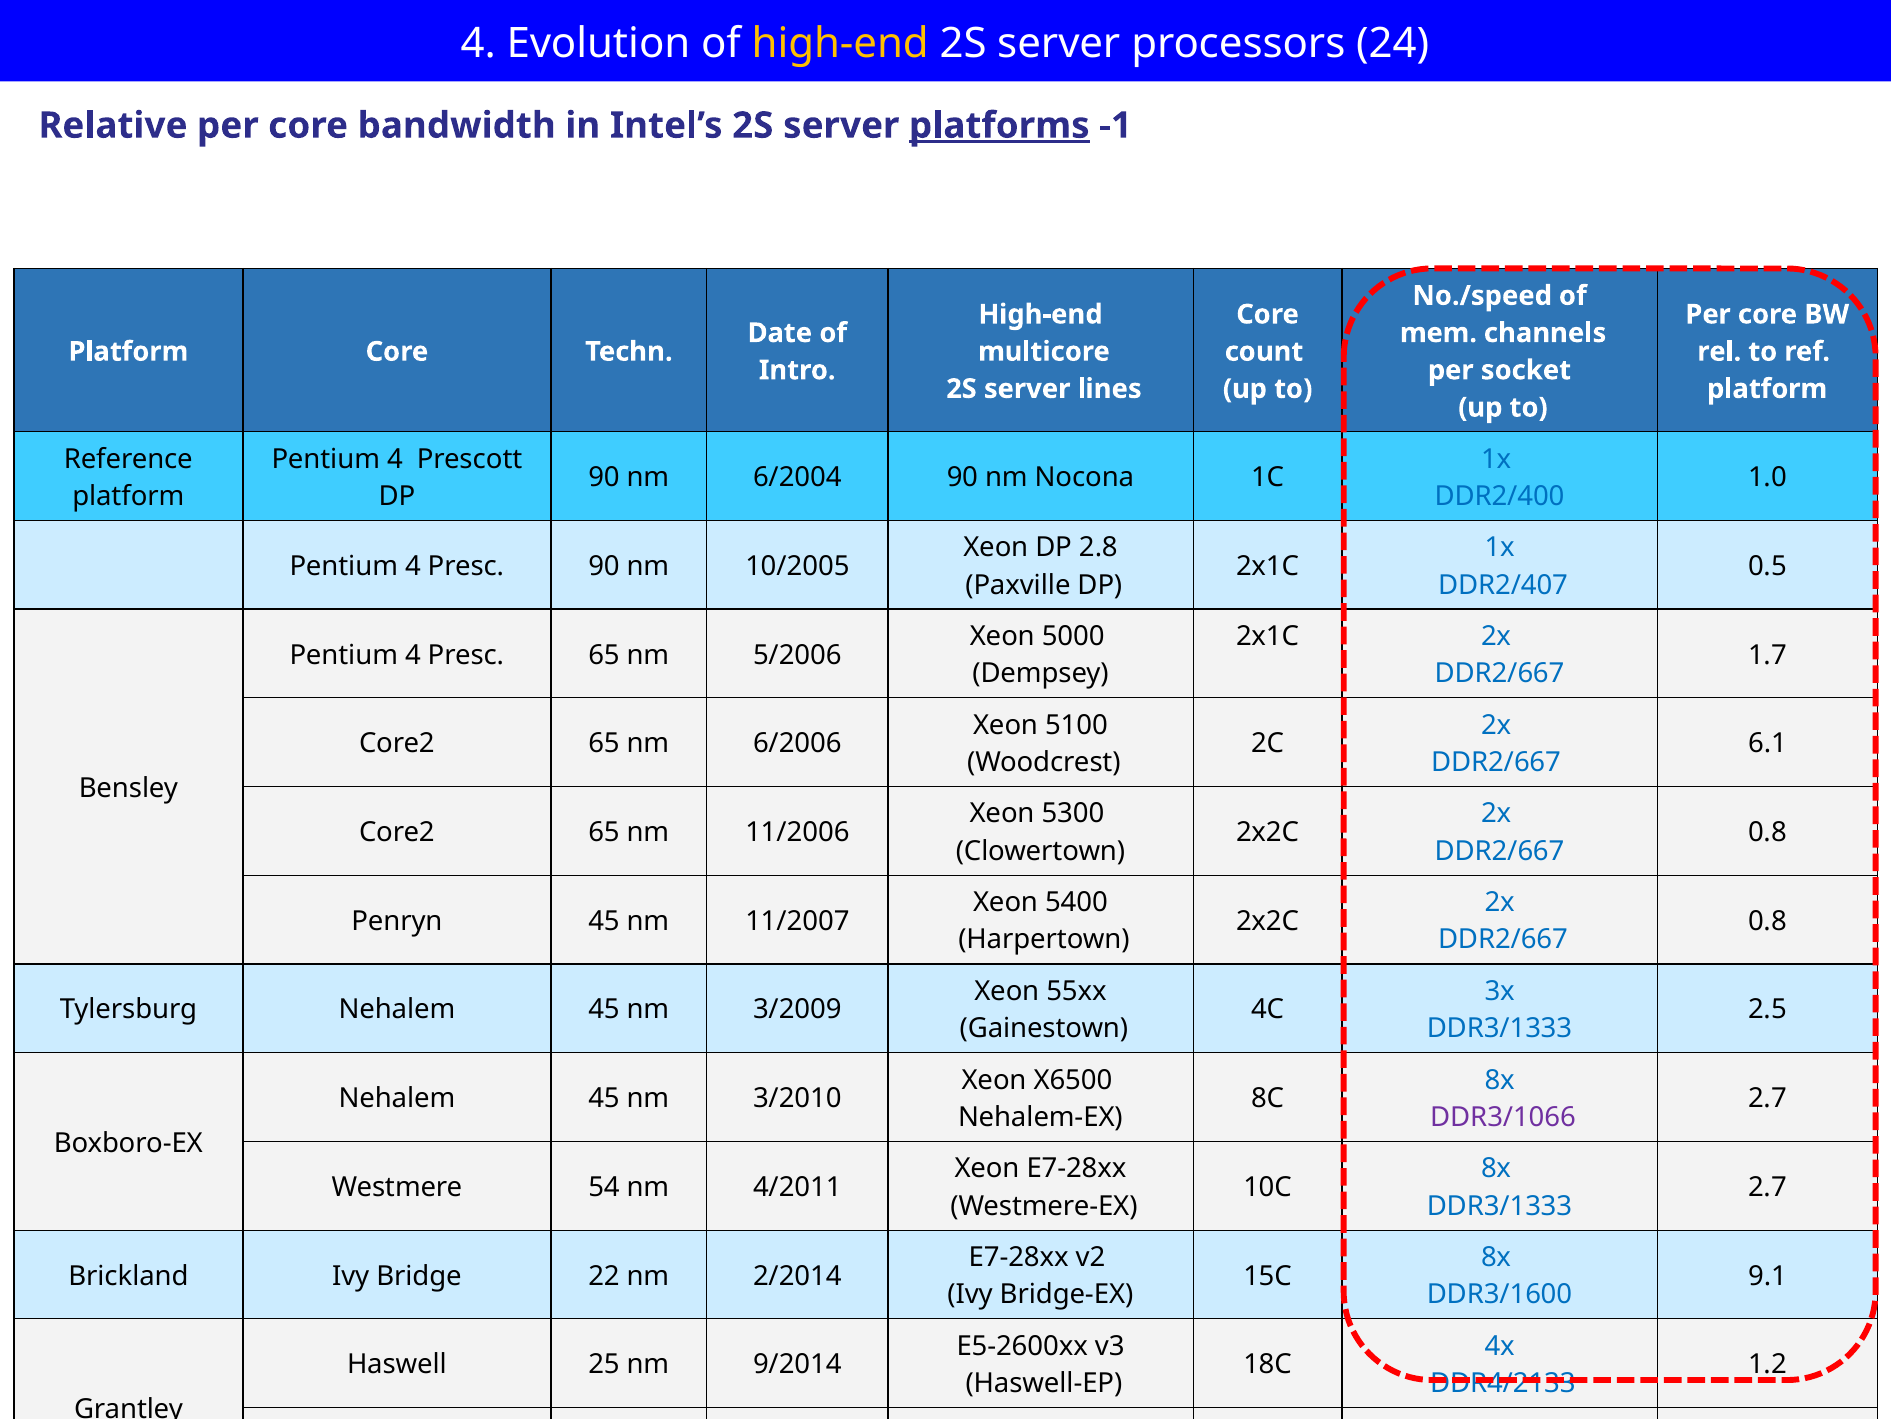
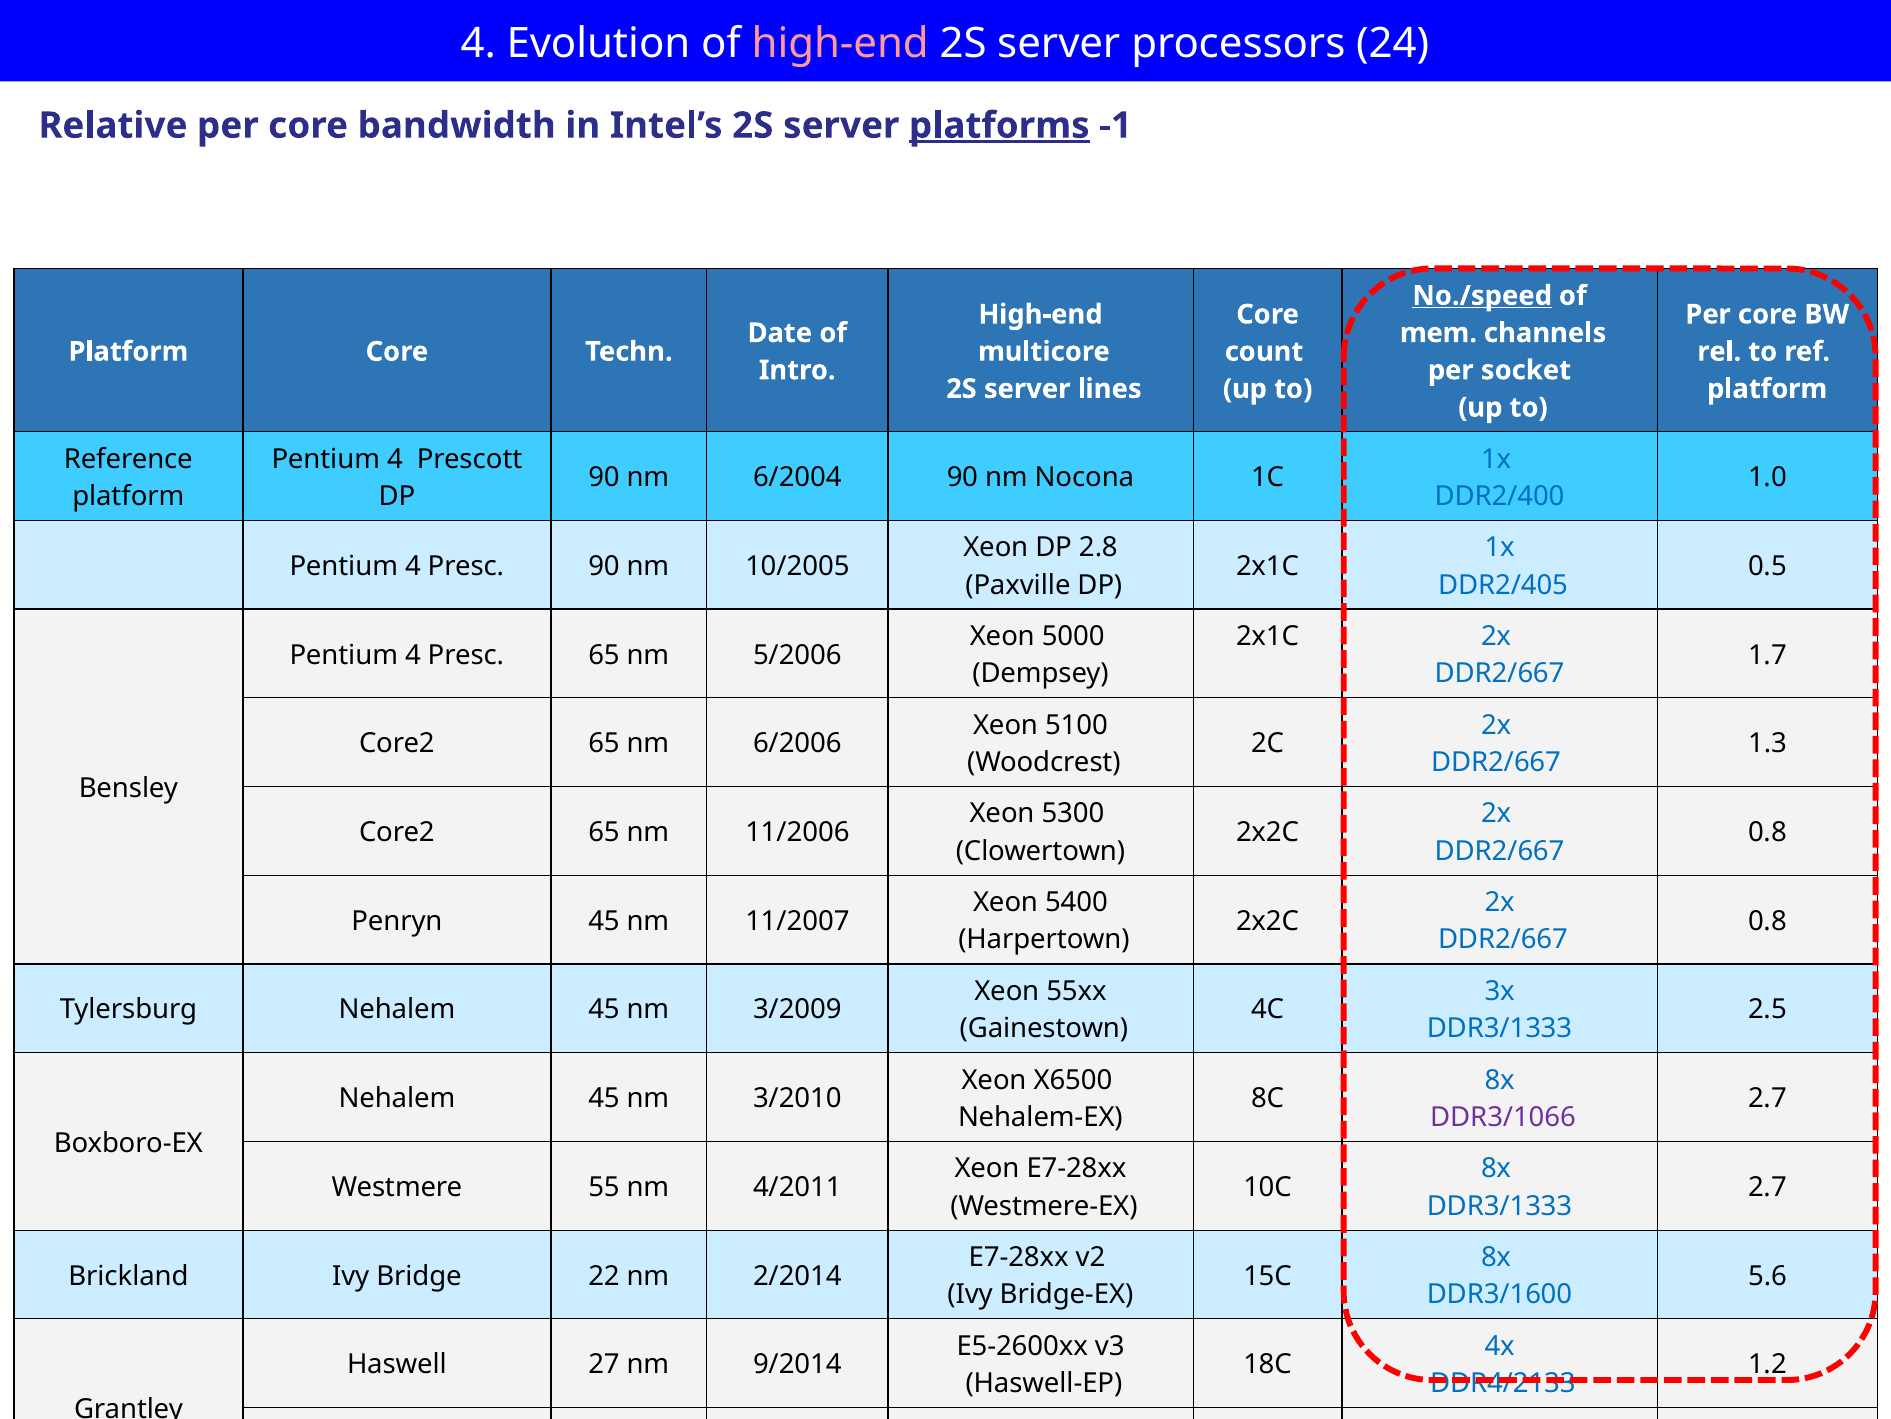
high-end at (840, 44) colour: yellow -> pink
No./speed underline: none -> present
DDR2/407: DDR2/407 -> DDR2/405
6.1: 6.1 -> 1.3
54: 54 -> 55
9.1: 9.1 -> 5.6
25: 25 -> 27
